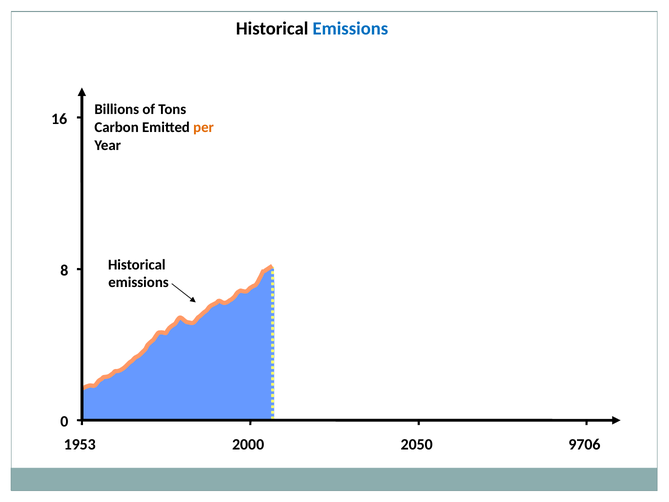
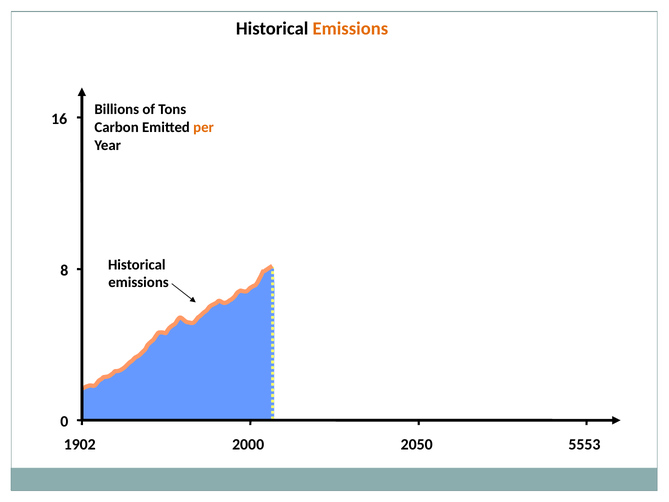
Emissions at (350, 29) colour: blue -> orange
1953: 1953 -> 1902
9706: 9706 -> 5553
